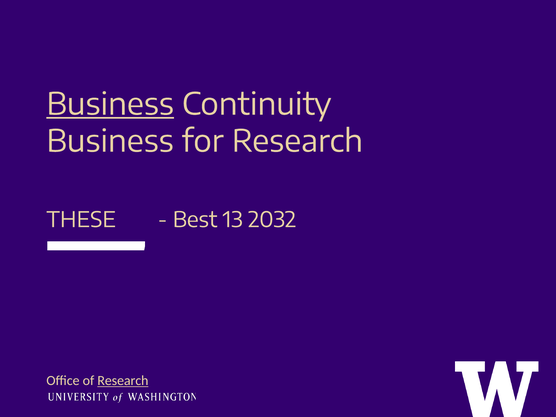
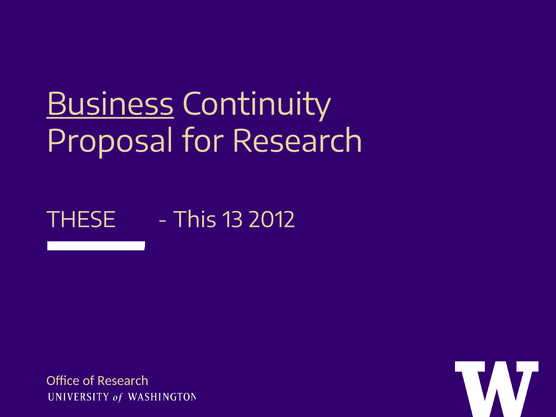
Business at (110, 142): Business -> Proposal
Best: Best -> This
2032: 2032 -> 2012
Research at (123, 381) underline: present -> none
